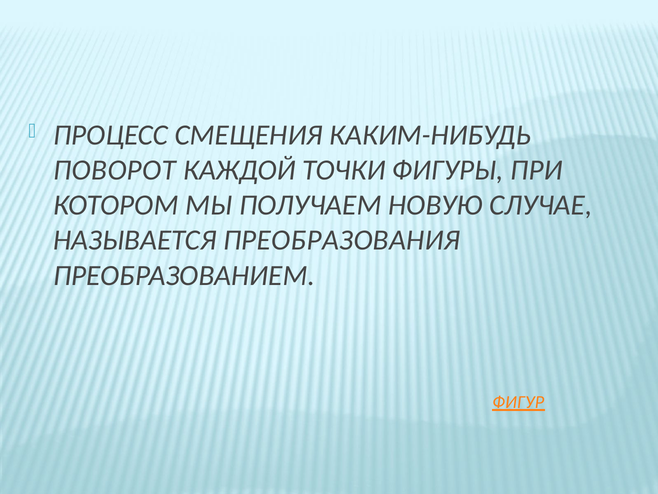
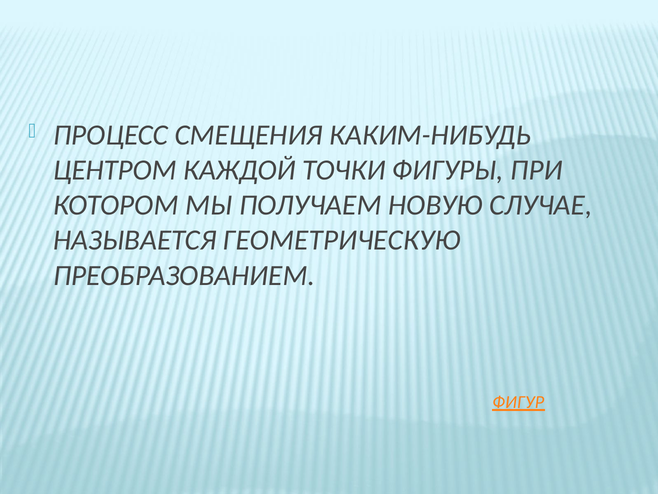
ПОВОРОТ: ПОВОРОТ -> ЦЕНТРОМ
ПРЕОБРАЗОВАНИЯ: ПРЕОБРАЗОВАНИЯ -> ГЕОМЕТРИЧЕСКУЮ
